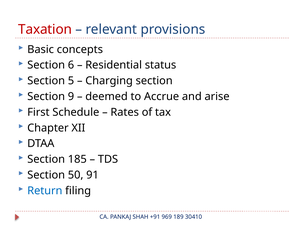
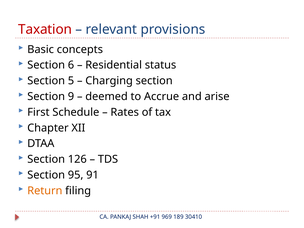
185: 185 -> 126
50: 50 -> 95
Return colour: blue -> orange
